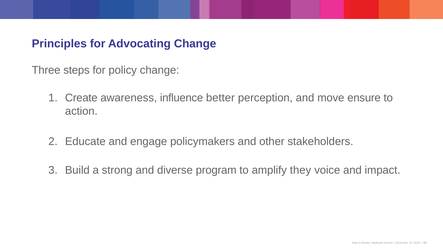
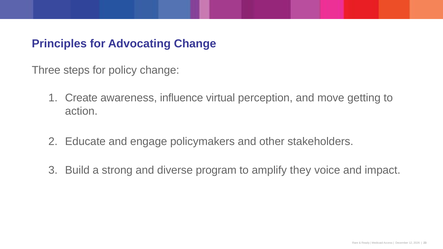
better: better -> virtual
ensure: ensure -> getting
